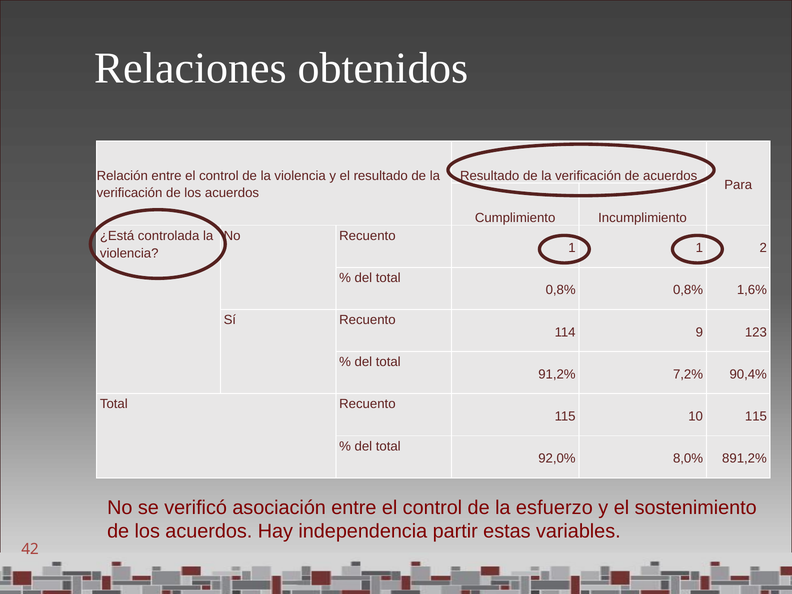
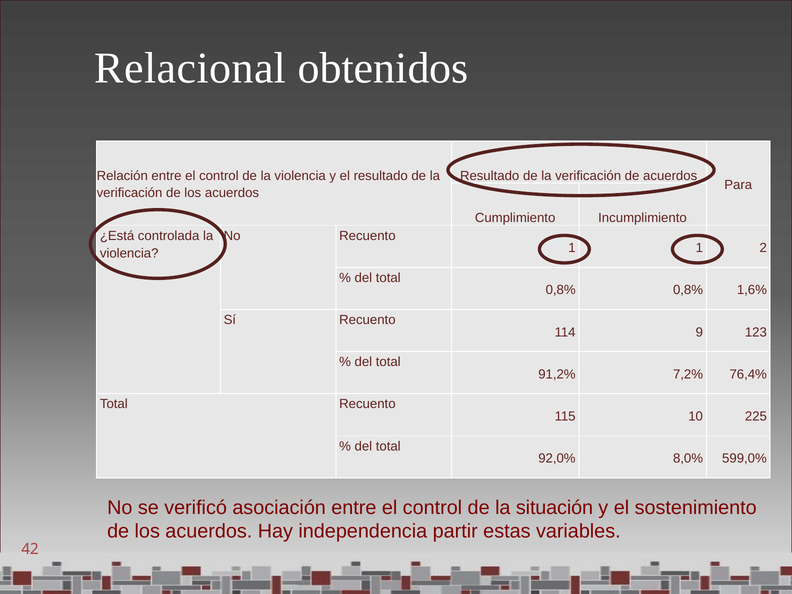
Relaciones: Relaciones -> Relacional
90,4%: 90,4% -> 76,4%
10 115: 115 -> 225
891,2%: 891,2% -> 599,0%
esfuerzo: esfuerzo -> situación
